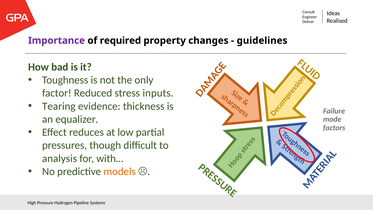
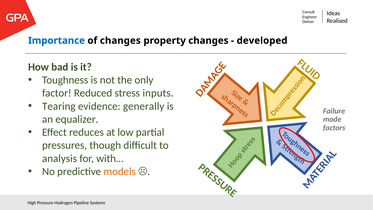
Importance colour: purple -> blue
of required: required -> changes
guidelines: guidelines -> developed
thickness: thickness -> generally
